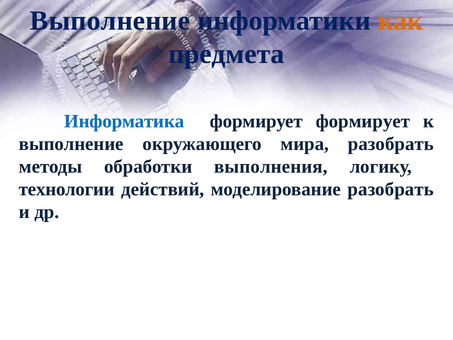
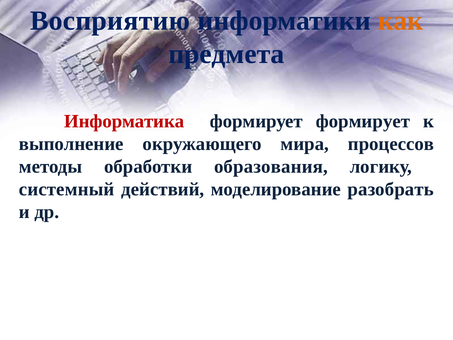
Выполнение at (110, 21): Выполнение -> Восприятию
Информатика colour: blue -> red
мира разобрать: разобрать -> процессов
выполнения: выполнения -> образования
технологии: технологии -> системный
